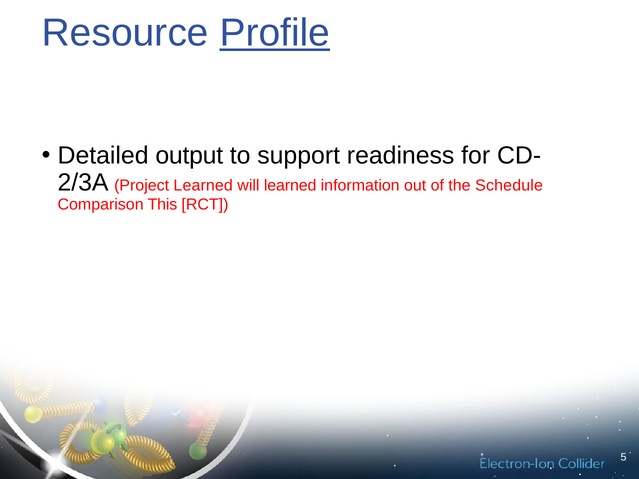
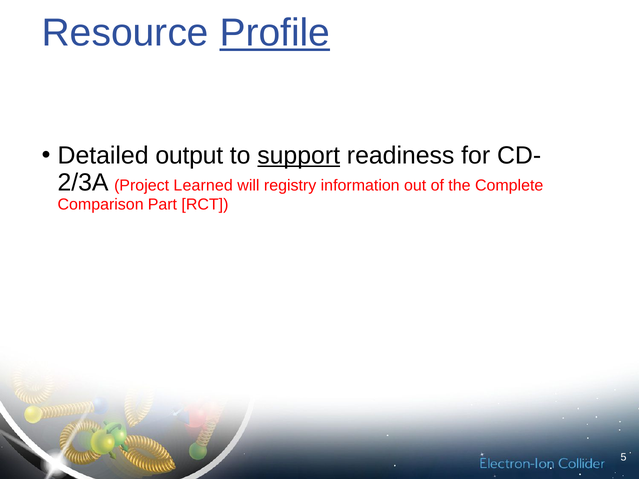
support underline: none -> present
will learned: learned -> registry
Schedule: Schedule -> Complete
This: This -> Part
